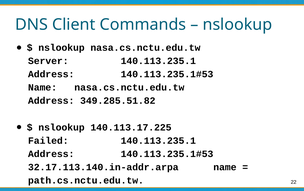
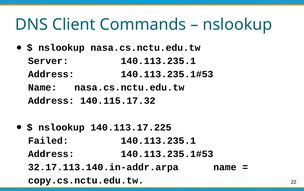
349.285.51.82: 349.285.51.82 -> 140.115.17.32
path.cs.nctu.edu.tw: path.cs.nctu.edu.tw -> copy.cs.nctu.edu.tw
